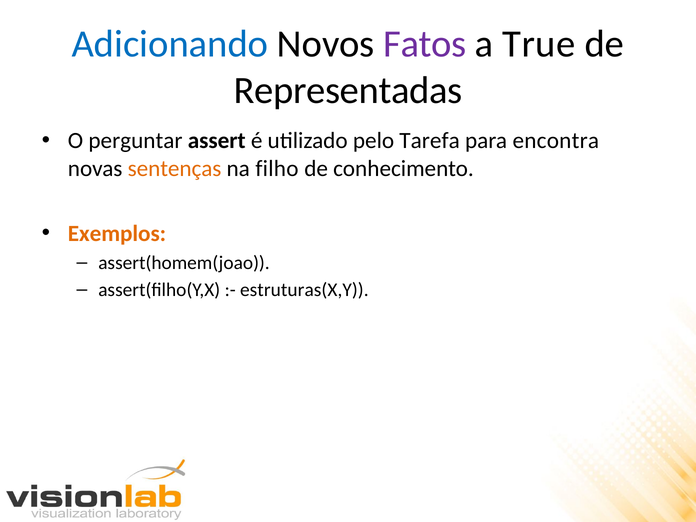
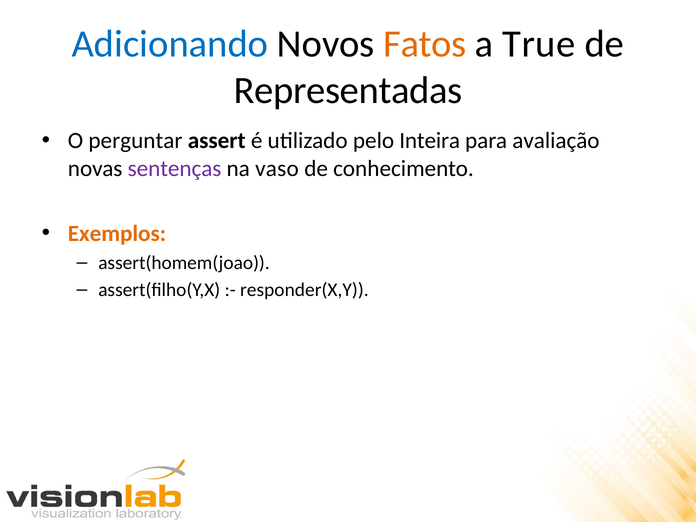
Fatos colour: purple -> orange
Tarefa: Tarefa -> Inteira
encontra: encontra -> avaliação
sentenças colour: orange -> purple
filho: filho -> vaso
estruturas(X,Y: estruturas(X,Y -> responder(X,Y
